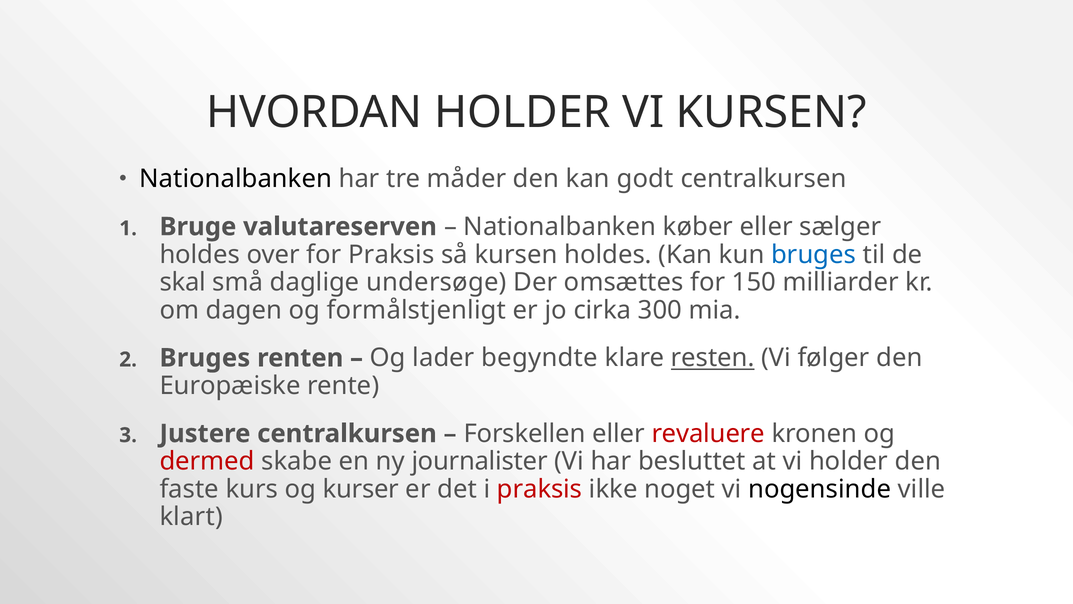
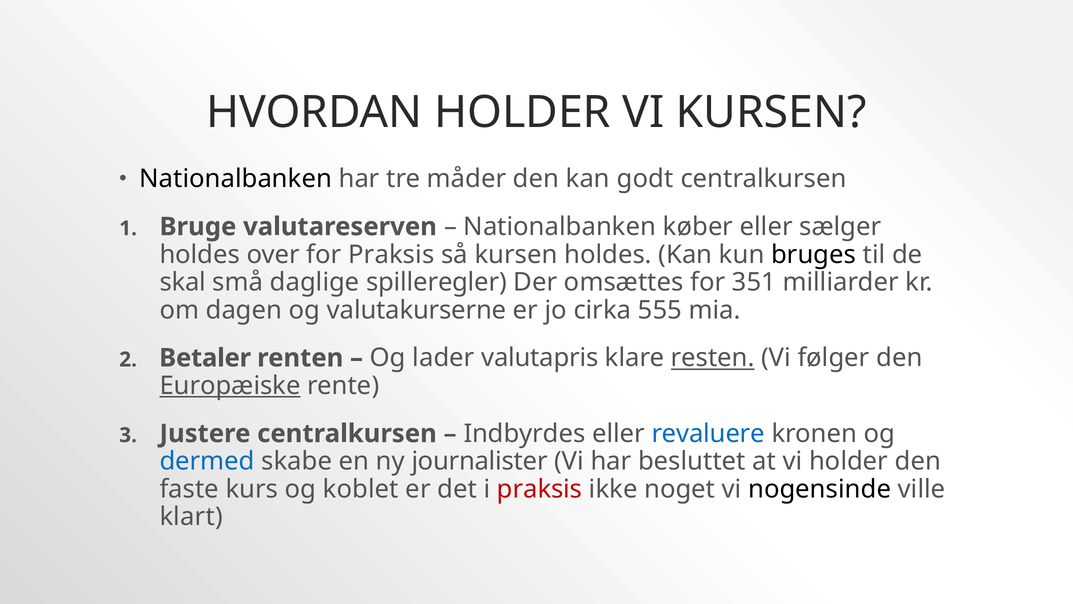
bruges at (814, 254) colour: blue -> black
undersøge: undersøge -> spilleregler
150: 150 -> 351
formålstjenligt: formålstjenligt -> valutakurserne
300: 300 -> 555
Bruges at (205, 358): Bruges -> Betaler
begyndte: begyndte -> valutapris
Europæiske underline: none -> present
Forskellen: Forskellen -> Indbyrdes
revaluere colour: red -> blue
dermed colour: red -> blue
kurser: kurser -> koblet
